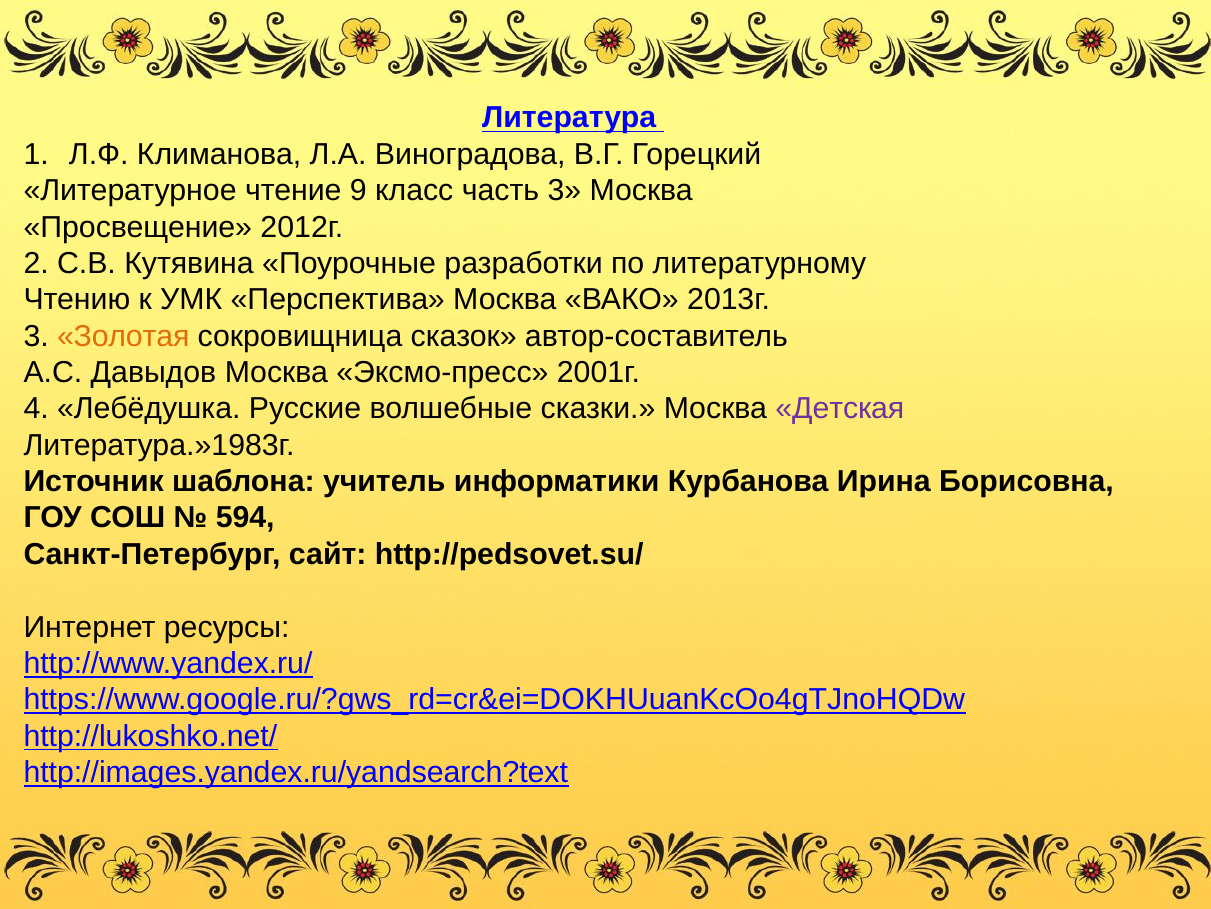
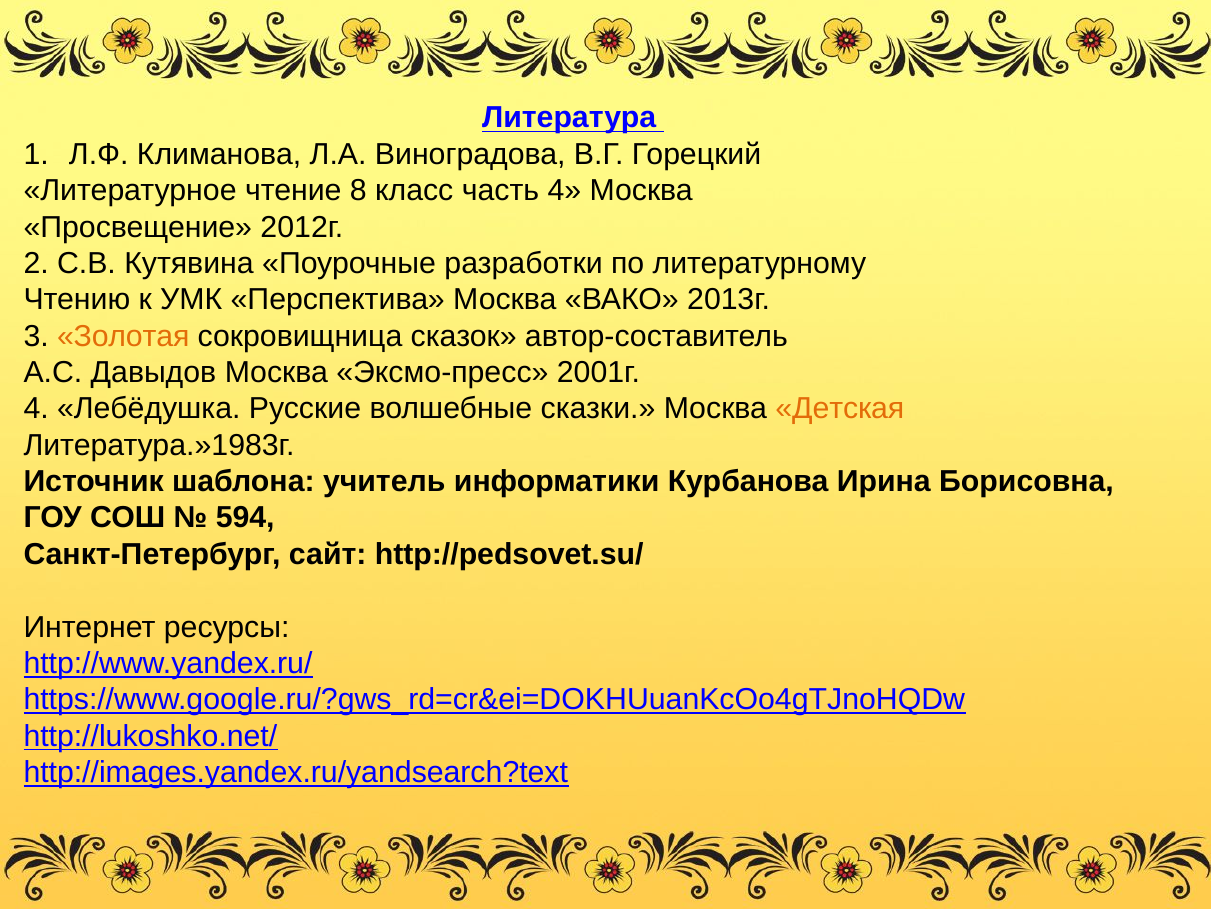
9: 9 -> 8
часть 3: 3 -> 4
Детская colour: purple -> orange
